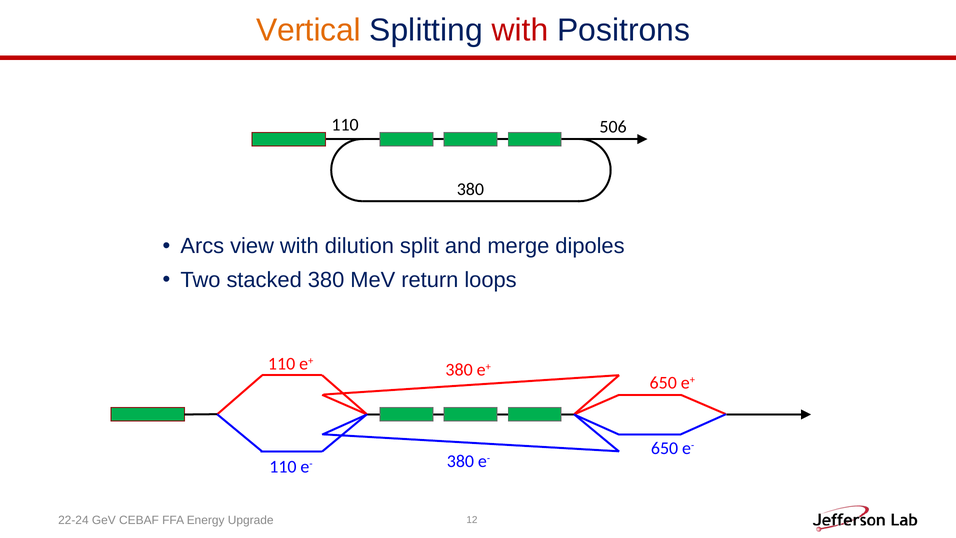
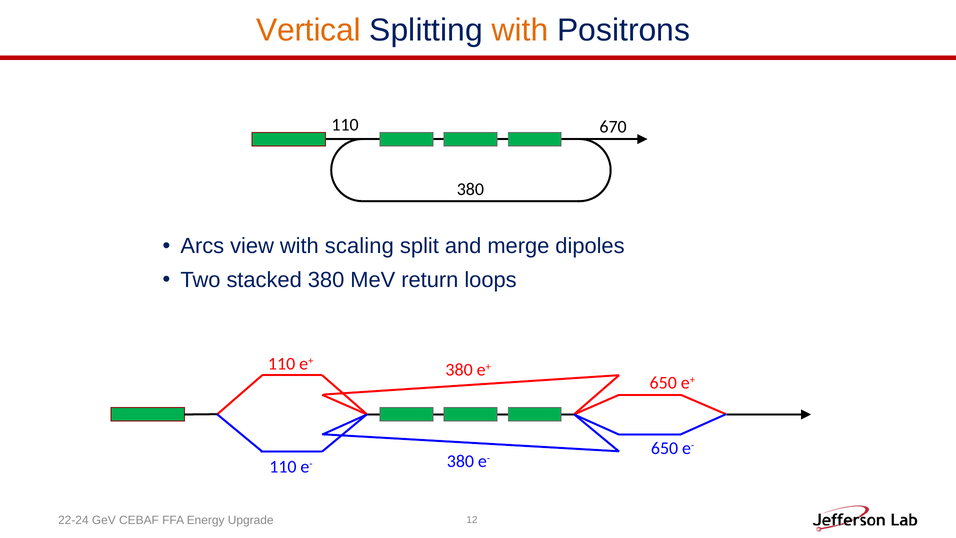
with at (520, 30) colour: red -> orange
506: 506 -> 670
dilution: dilution -> scaling
